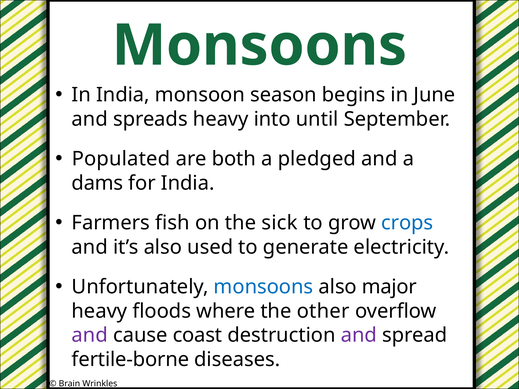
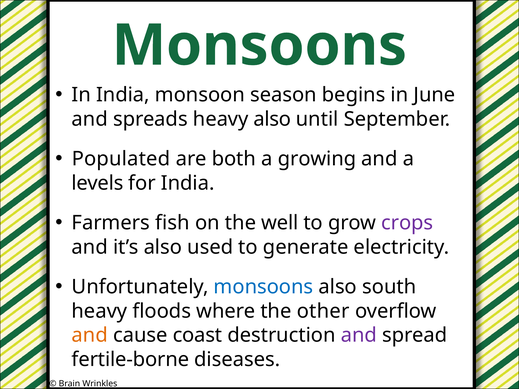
heavy into: into -> also
pledged: pledged -> growing
dams: dams -> levels
sick: sick -> well
crops colour: blue -> purple
major: major -> south
and at (90, 336) colour: purple -> orange
